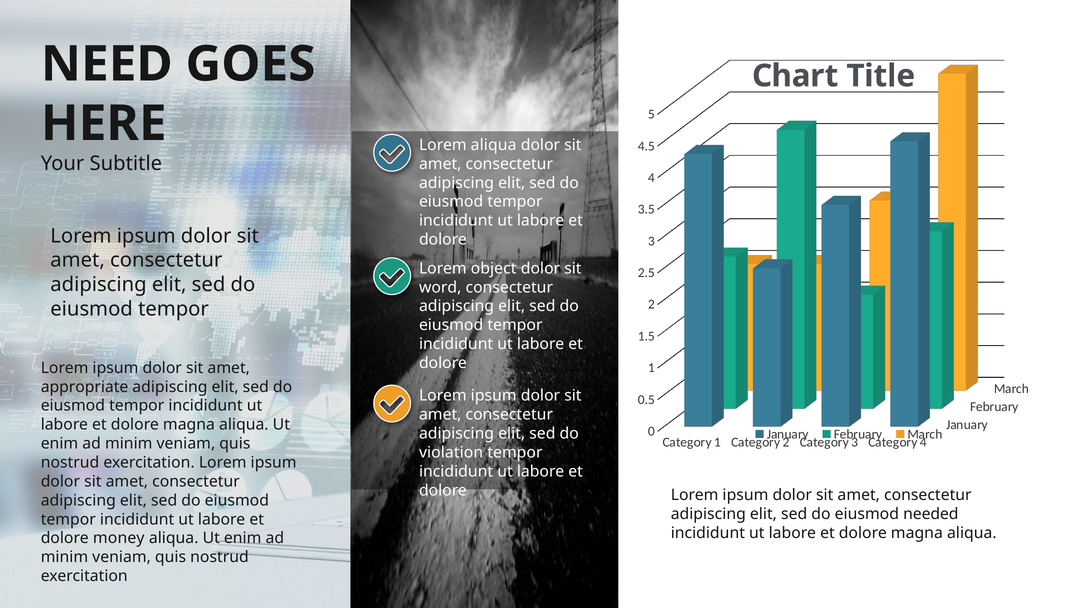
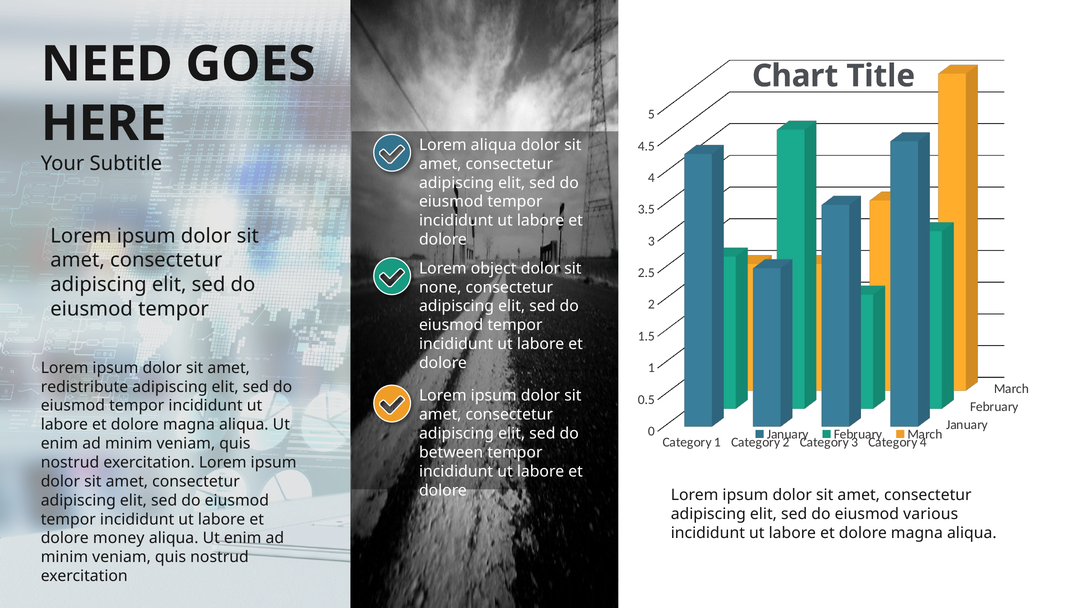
word: word -> none
appropriate: appropriate -> redistribute
violation: violation -> between
needed: needed -> various
